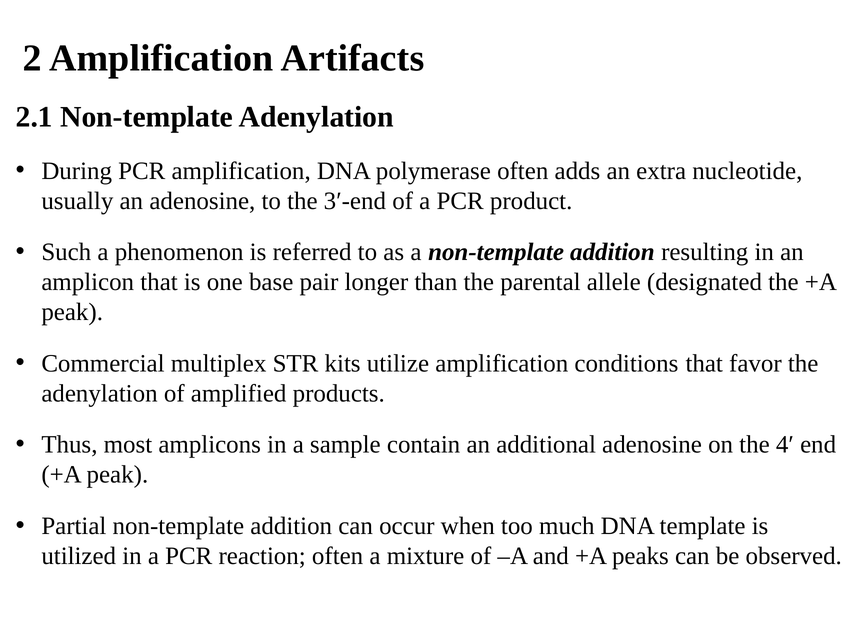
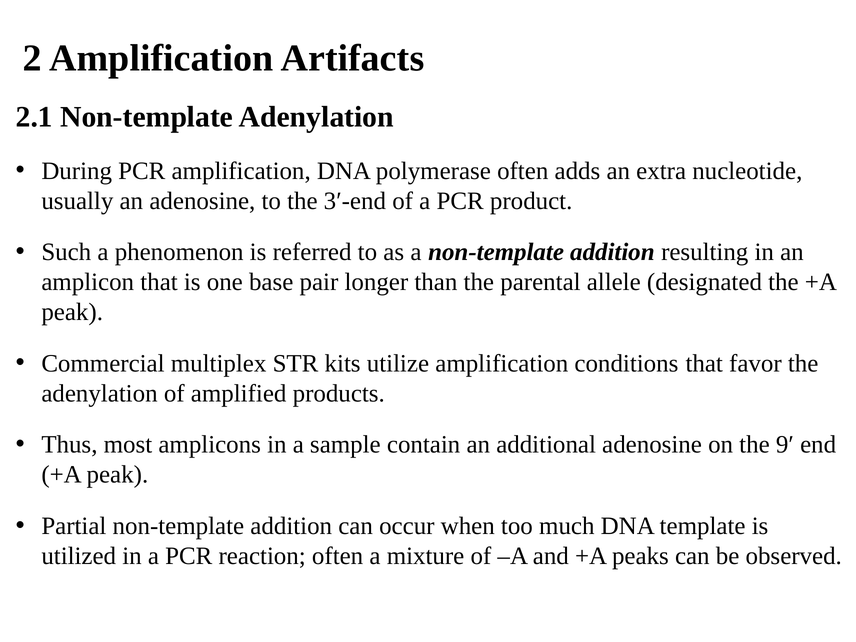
4′: 4′ -> 9′
